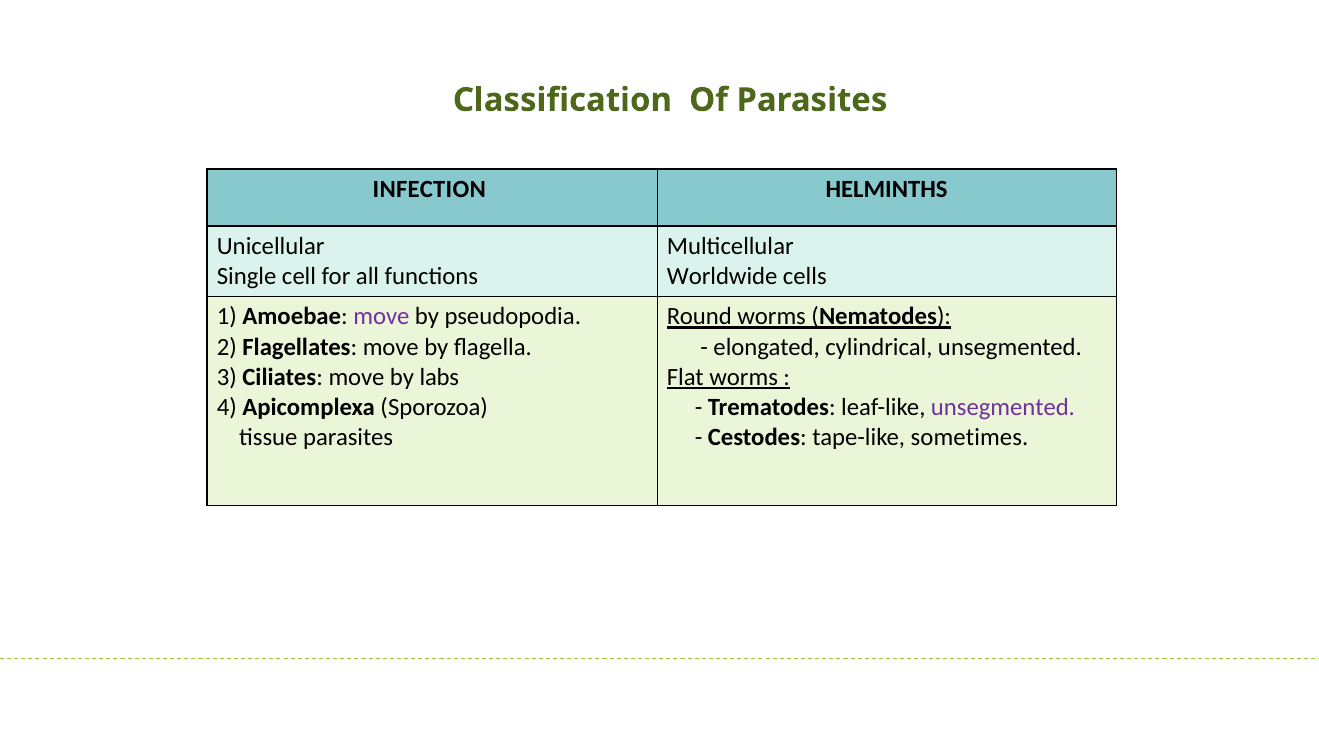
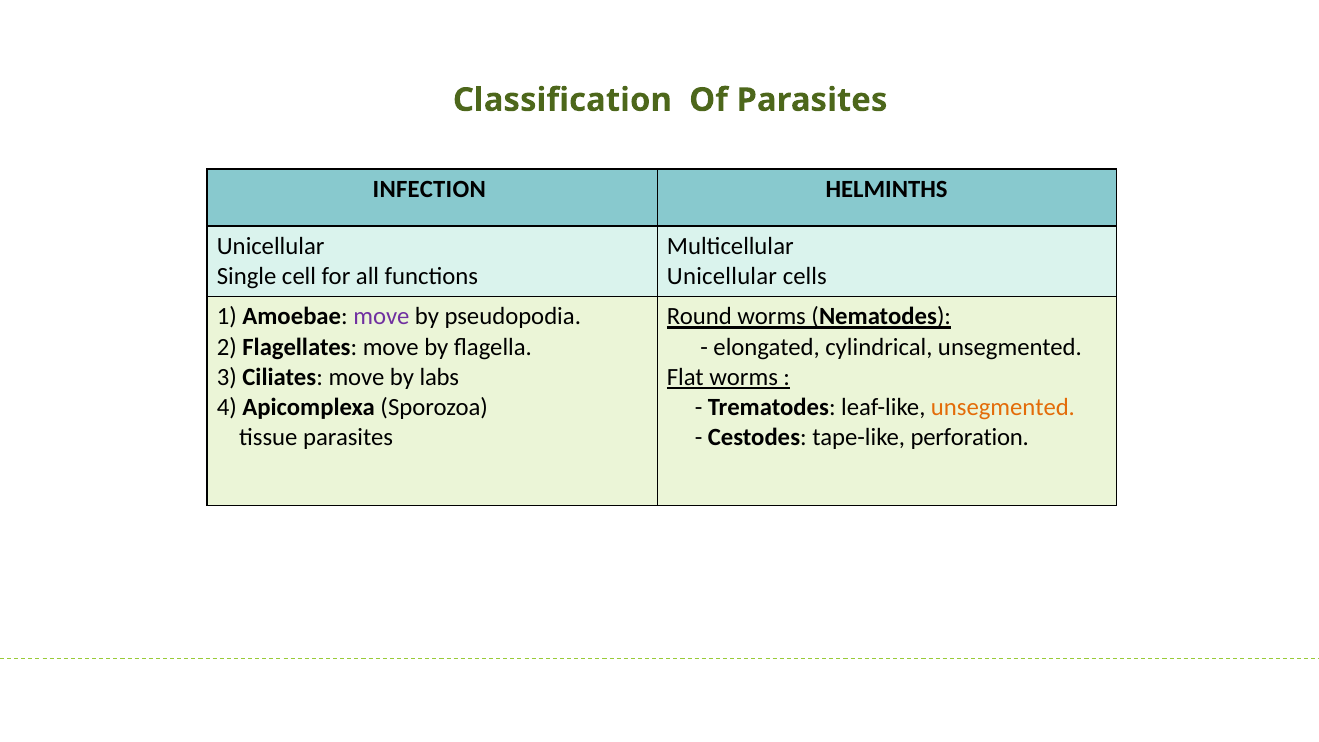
Worldwide at (722, 277): Worldwide -> Unicellular
unsegmented at (1003, 407) colour: purple -> orange
sometimes: sometimes -> perforation
